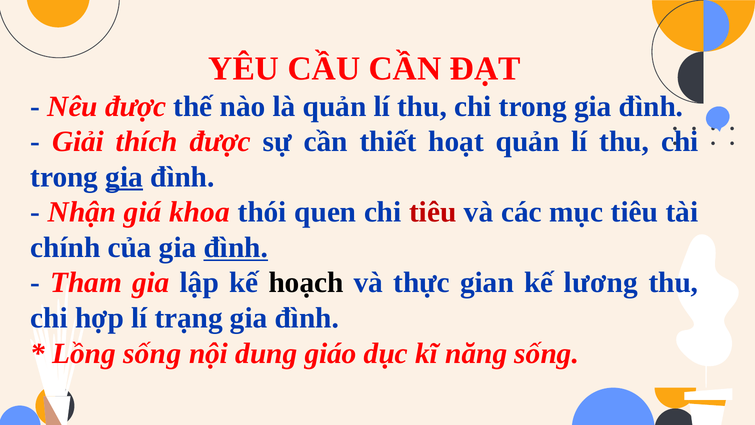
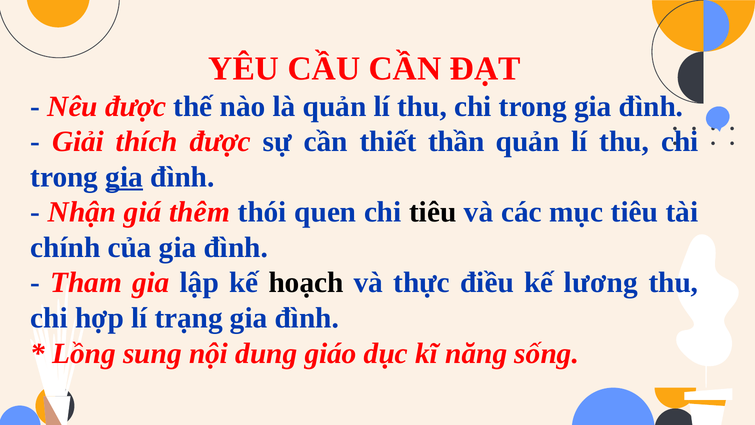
hoạt: hoạt -> thần
khoa: khoa -> thêm
tiêu at (433, 212) colour: red -> black
đình at (236, 247) underline: present -> none
gian: gian -> điều
Lồng sống: sống -> sung
